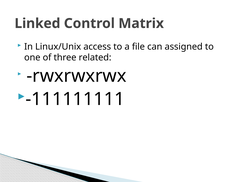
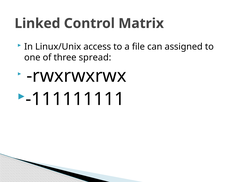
related: related -> spread
